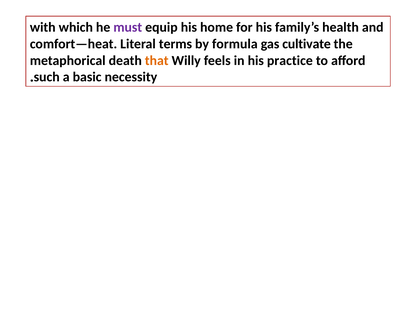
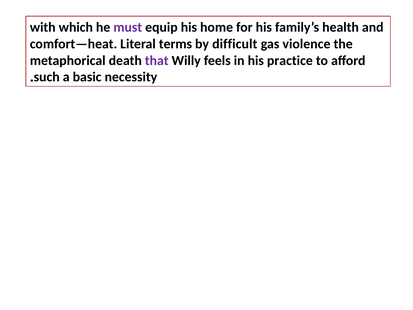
formula: formula -> difficult
cultivate: cultivate -> violence
that colour: orange -> purple
